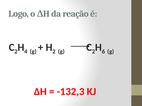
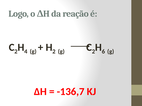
-132,3: -132,3 -> -136,7
